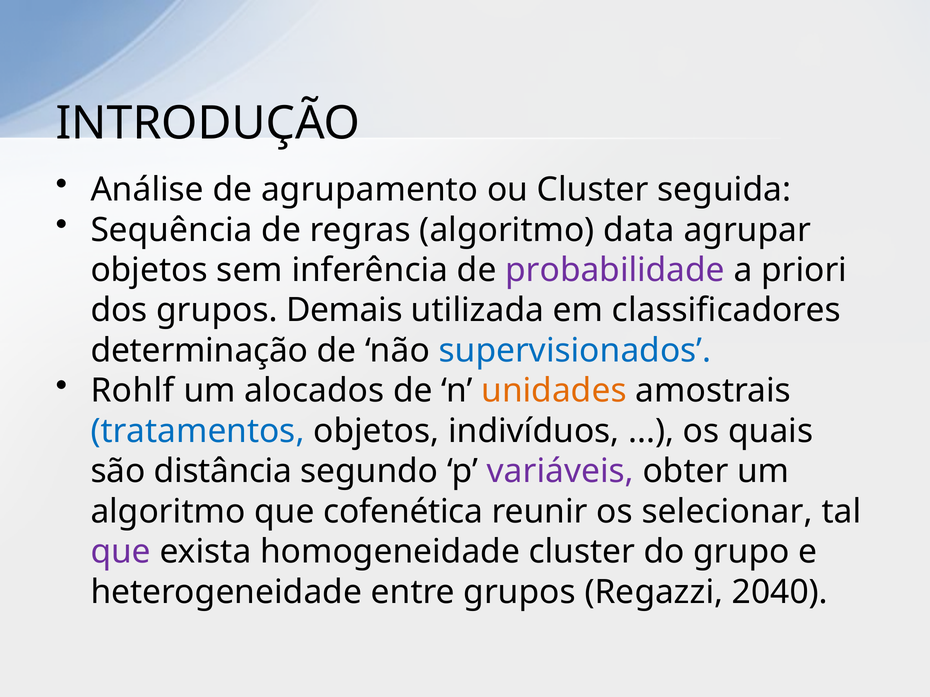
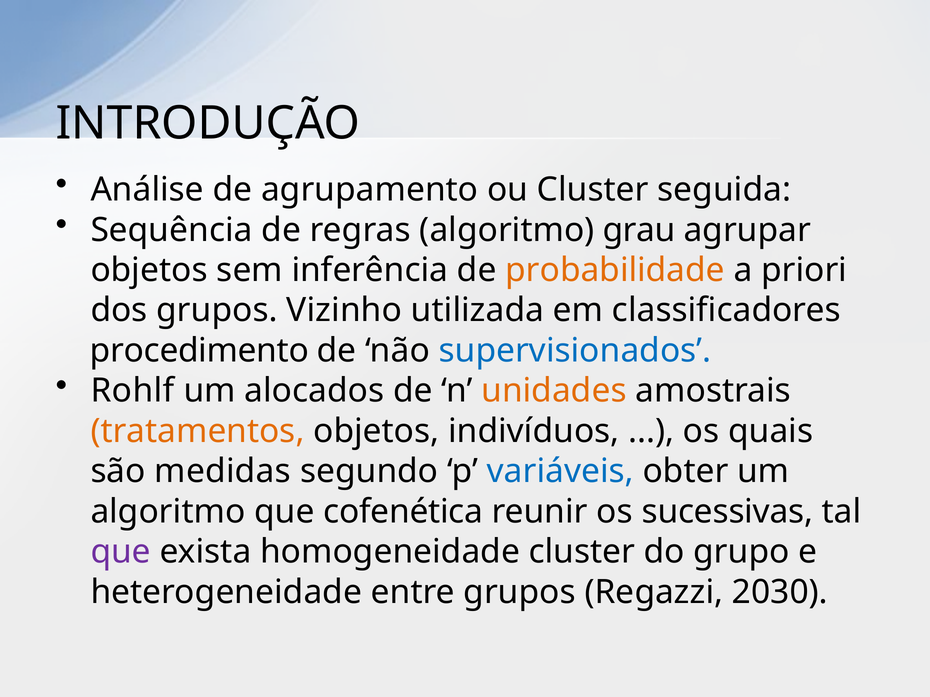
data: data -> grau
probabilidade colour: purple -> orange
Demais: Demais -> Vizinho
determinação: determinação -> procedimento
tratamentos colour: blue -> orange
distância: distância -> medidas
variáveis colour: purple -> blue
selecionar: selecionar -> sucessivas
2040: 2040 -> 2030
